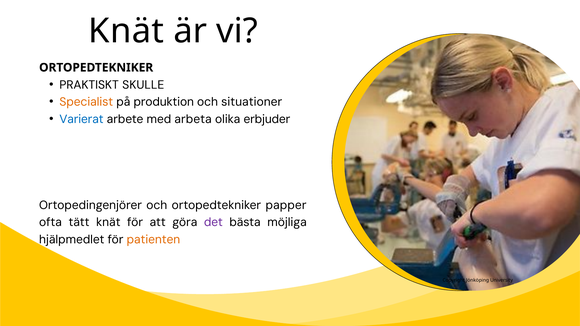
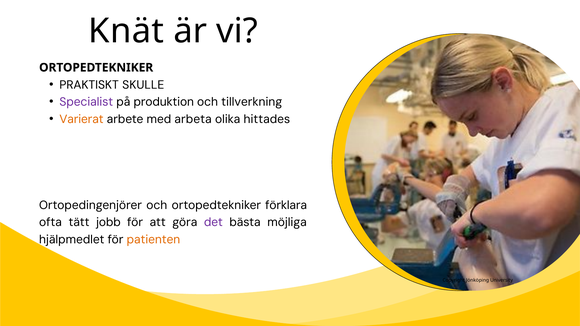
Specialist colour: orange -> purple
situationer: situationer -> tillverkning
Varierat colour: blue -> orange
erbjuder: erbjuder -> hittades
papper: papper -> förklara
tätt knät: knät -> jobb
